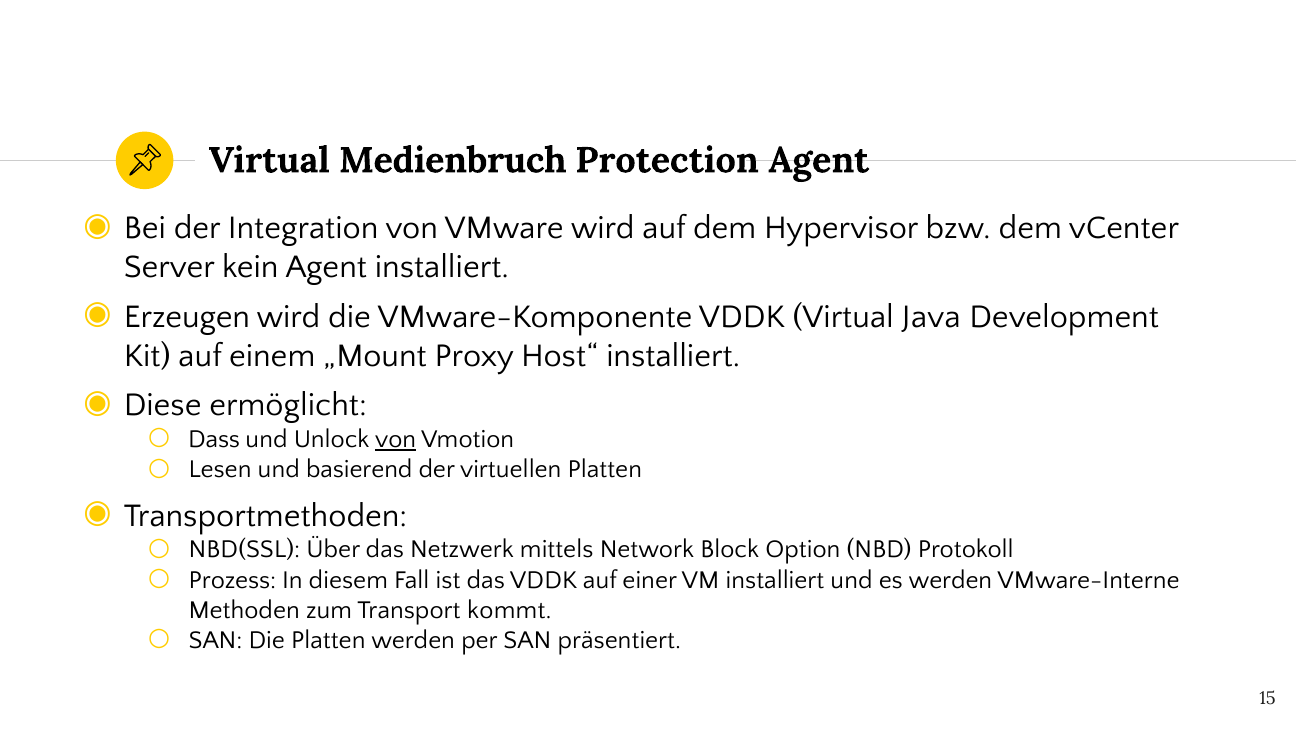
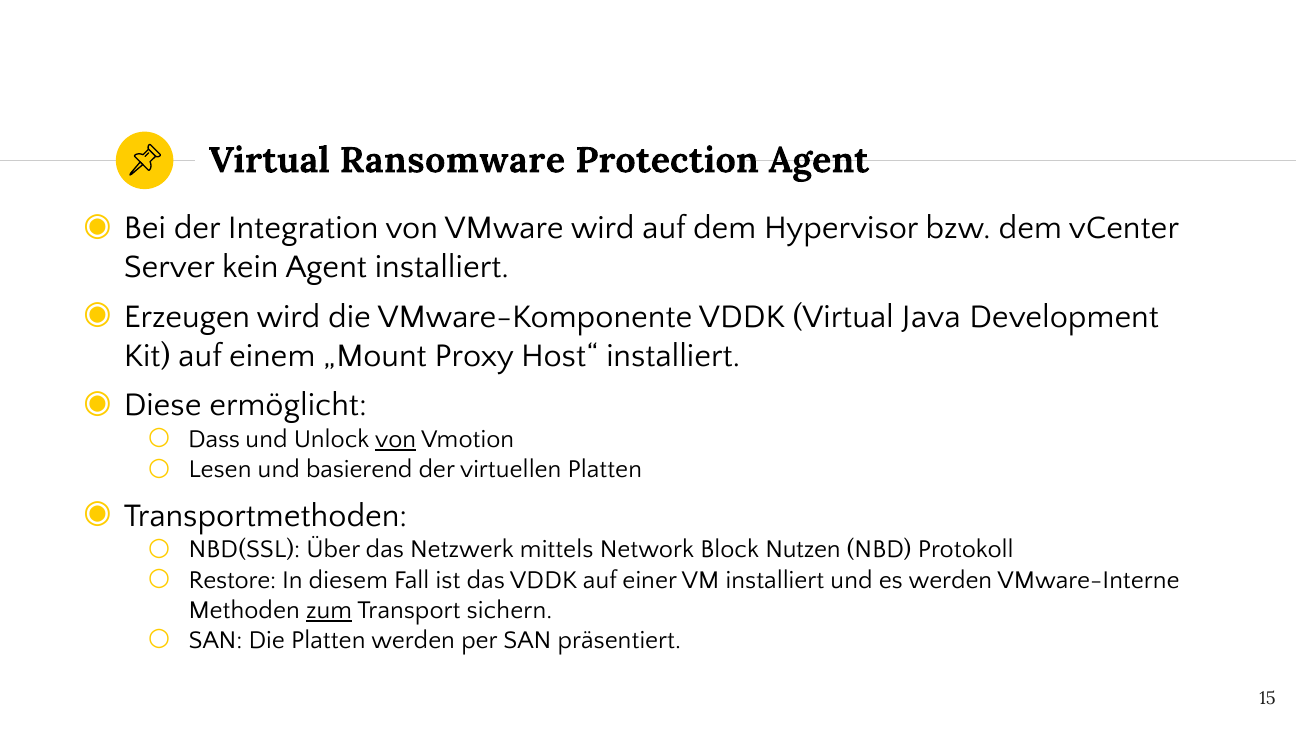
Medienbruch: Medienbruch -> Ransomware
Option: Option -> Nutzen
Prozess: Prozess -> Restore
zum underline: none -> present
kommt: kommt -> sichern
